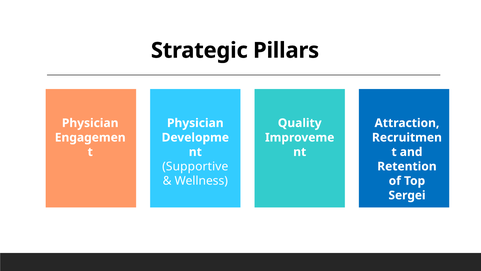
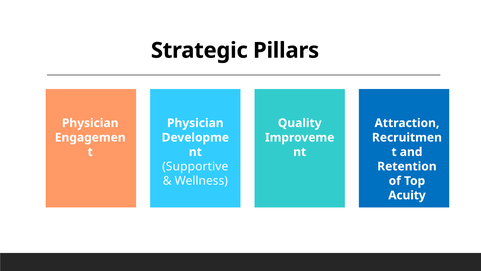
Sergei: Sergei -> Acuity
